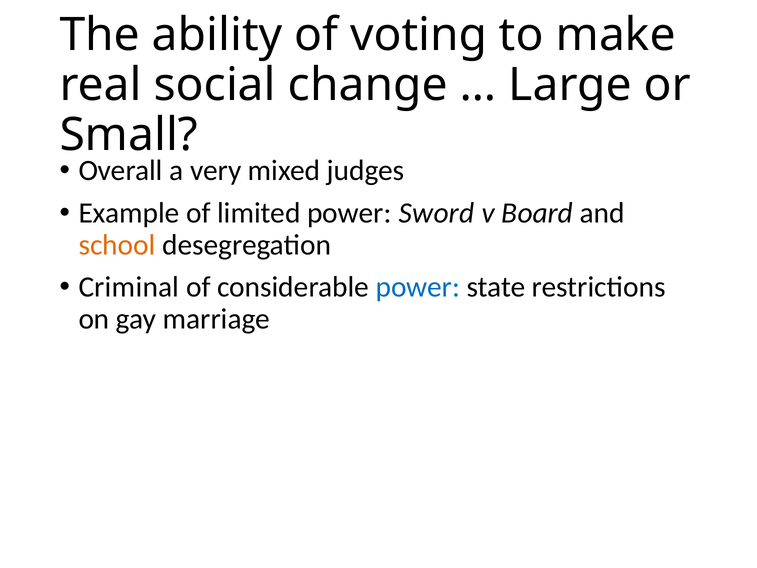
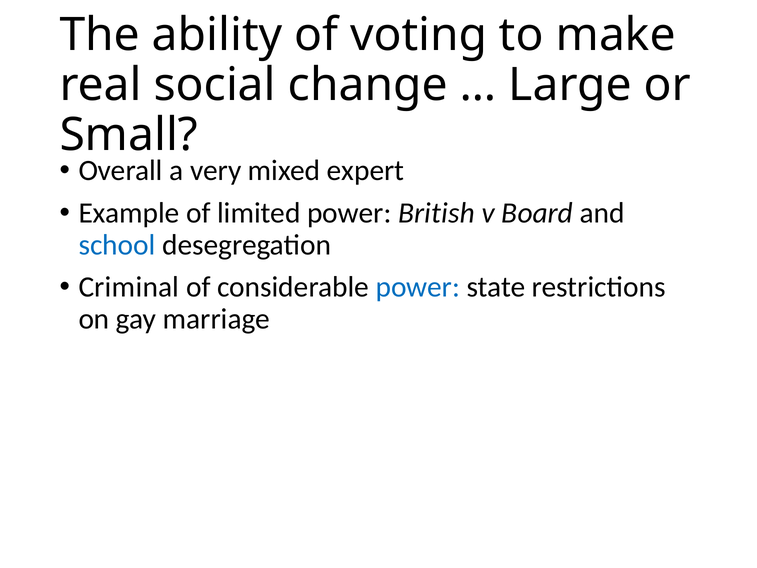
judges: judges -> expert
Sword: Sword -> British
school colour: orange -> blue
